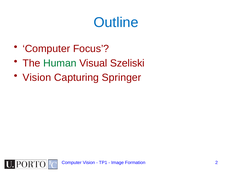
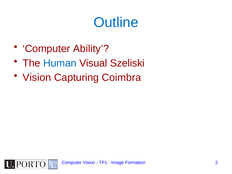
Focus: Focus -> Ability
Human colour: green -> blue
Springer: Springer -> Coimbra
